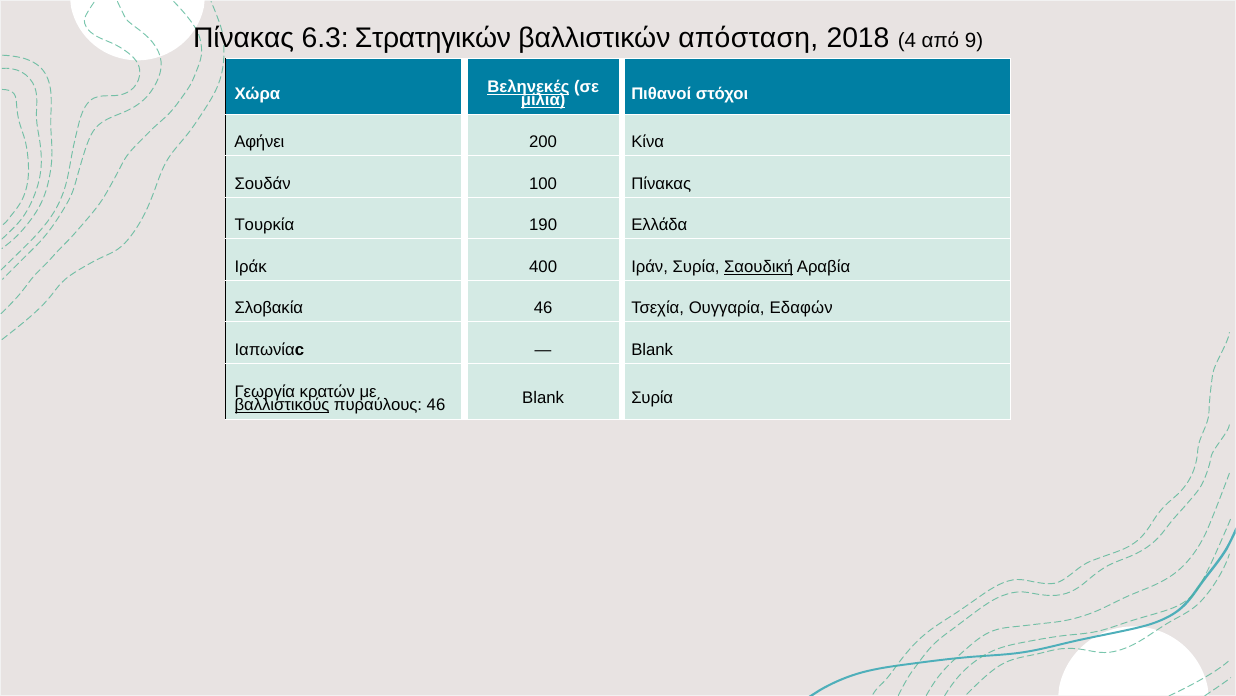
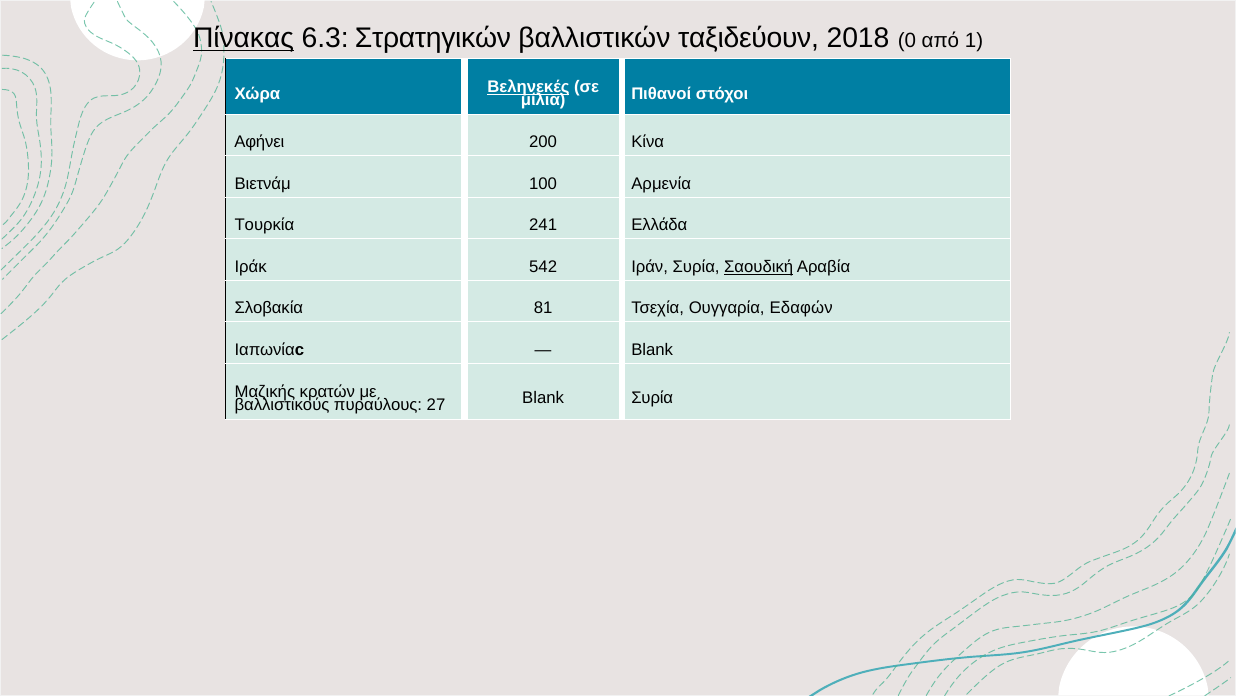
Πίνακας at (244, 38) underline: none -> present
απόσταση: απόσταση -> ταξιδεύουν
4: 4 -> 0
9: 9 -> 1
μίλια underline: present -> none
Σουδάν: Σουδάν -> Βιετνάμ
100 Πίνακας: Πίνακας -> Aρμενία
190: 190 -> 241
400: 400 -> 542
Σλοβακία 46: 46 -> 81
Γεωργία: Γεωργία -> Μαζικής
βαλλιστικούς underline: present -> none
πυραύλους 46: 46 -> 27
